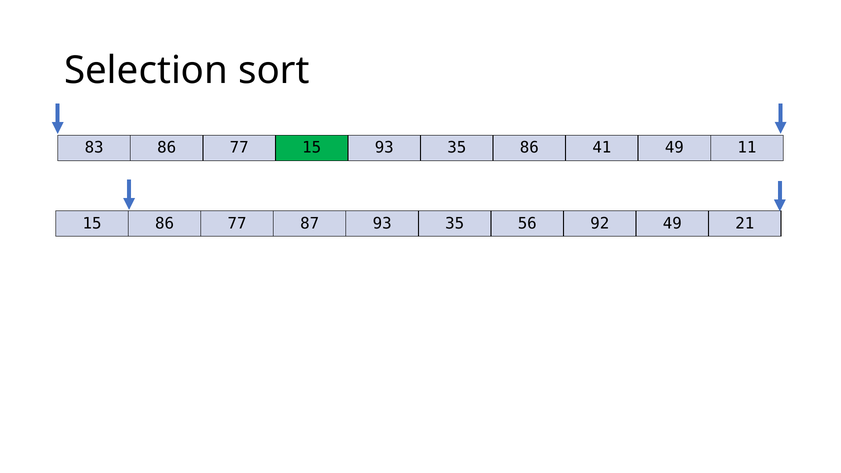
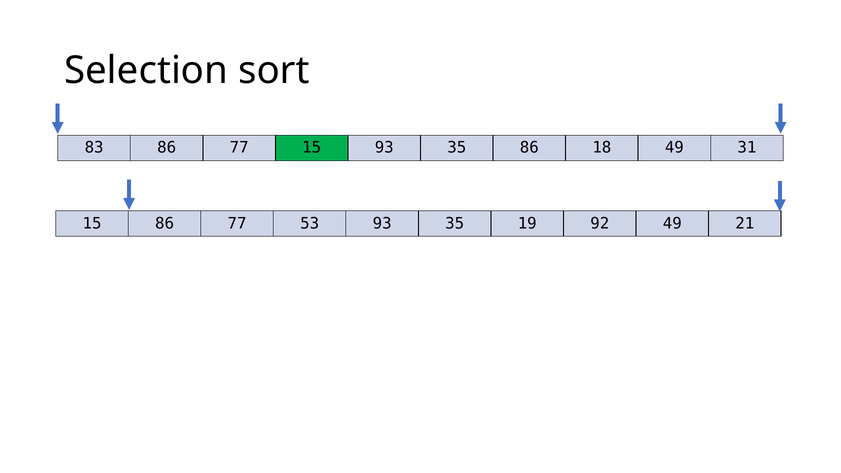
41: 41 -> 18
11: 11 -> 31
87: 87 -> 53
56: 56 -> 19
